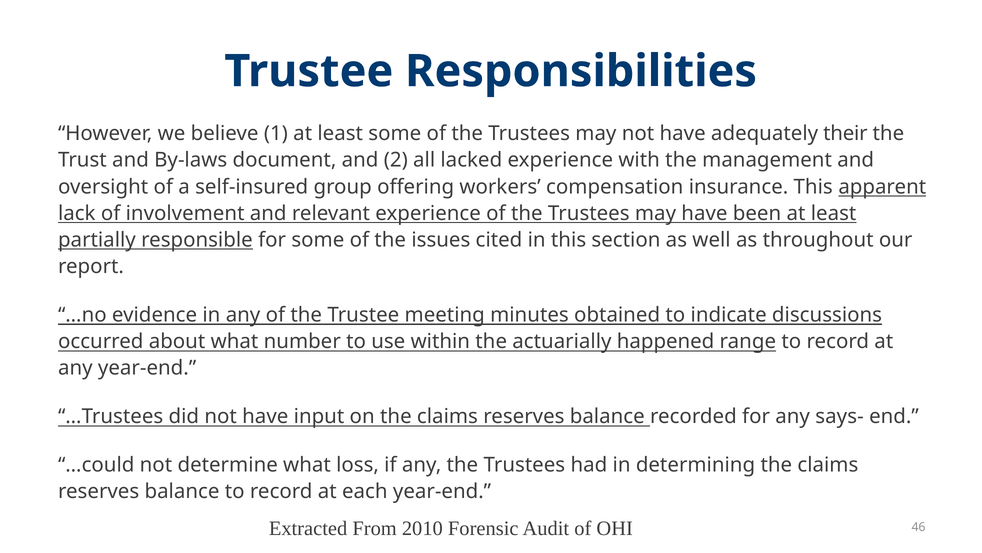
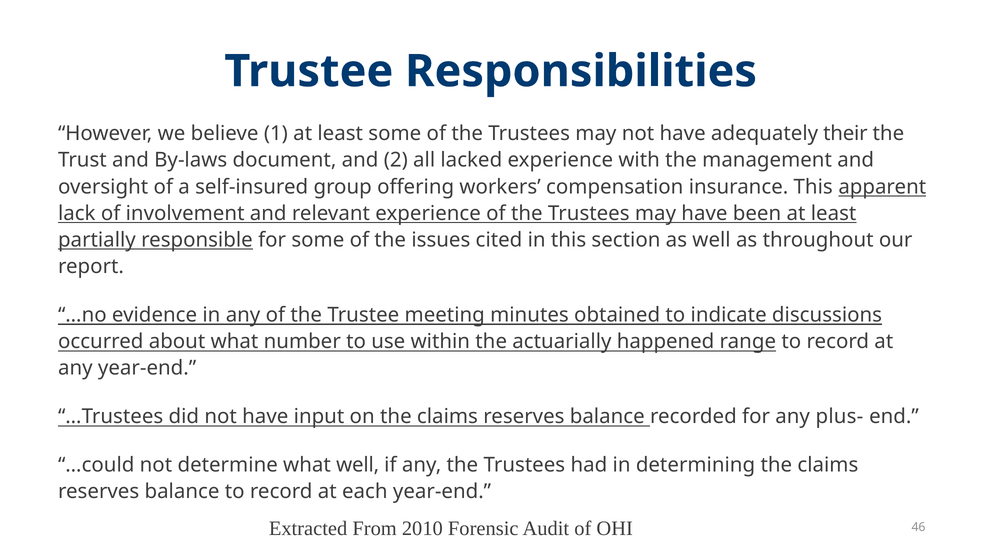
says-: says- -> plus-
what loss: loss -> well
